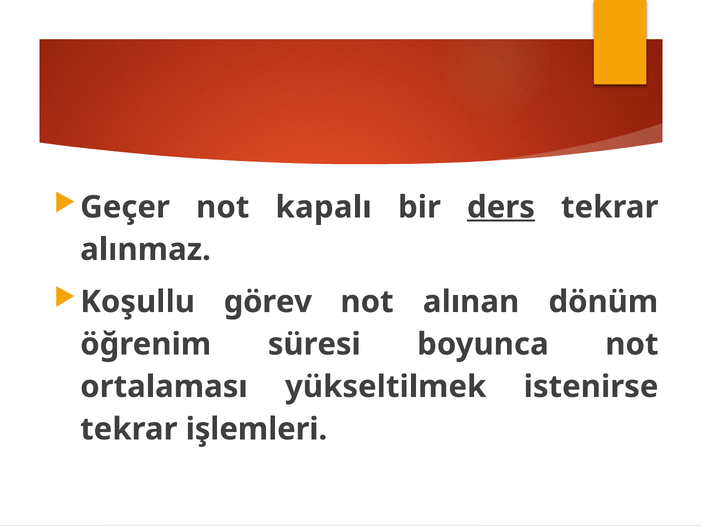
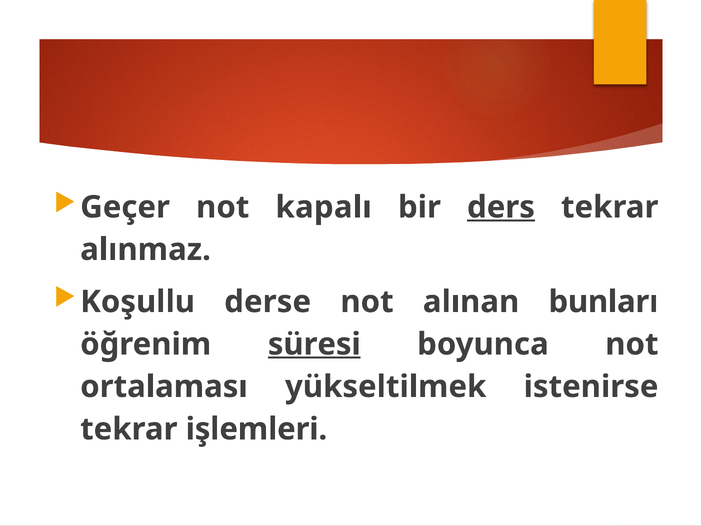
görev: görev -> derse
dönüm: dönüm -> bunları
süresi underline: none -> present
